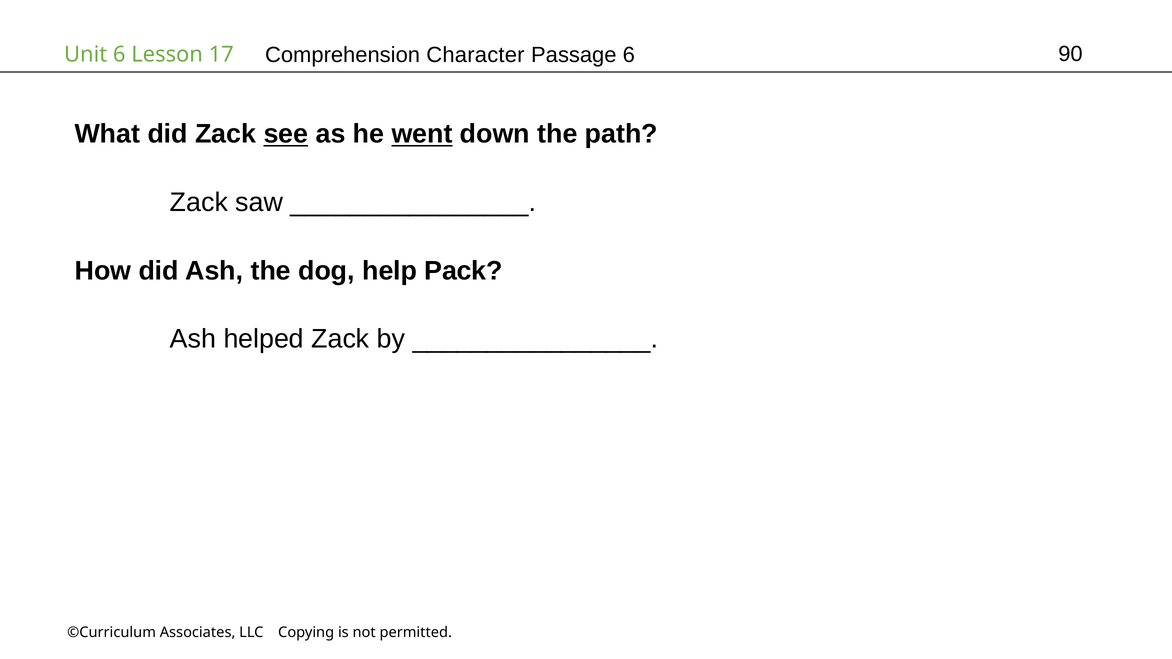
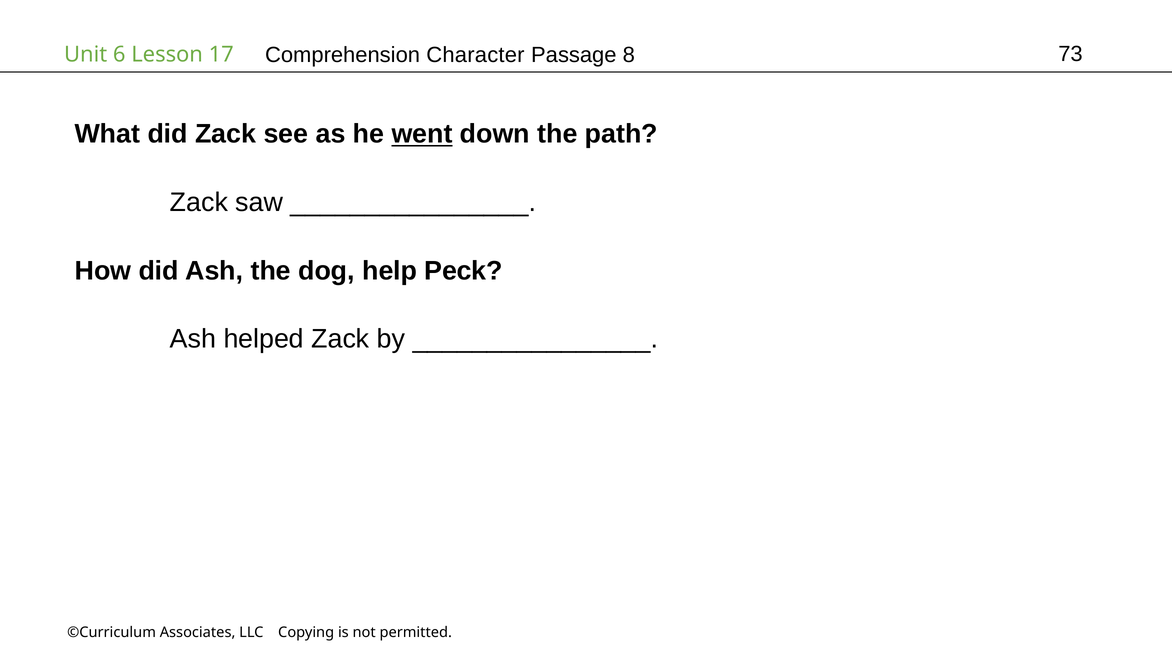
Passage 6: 6 -> 8
90: 90 -> 73
see underline: present -> none
Pack: Pack -> Peck
